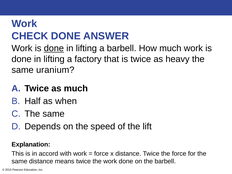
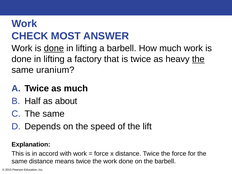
CHECK DONE: DONE -> MOST
the at (198, 59) underline: none -> present
when: when -> about
